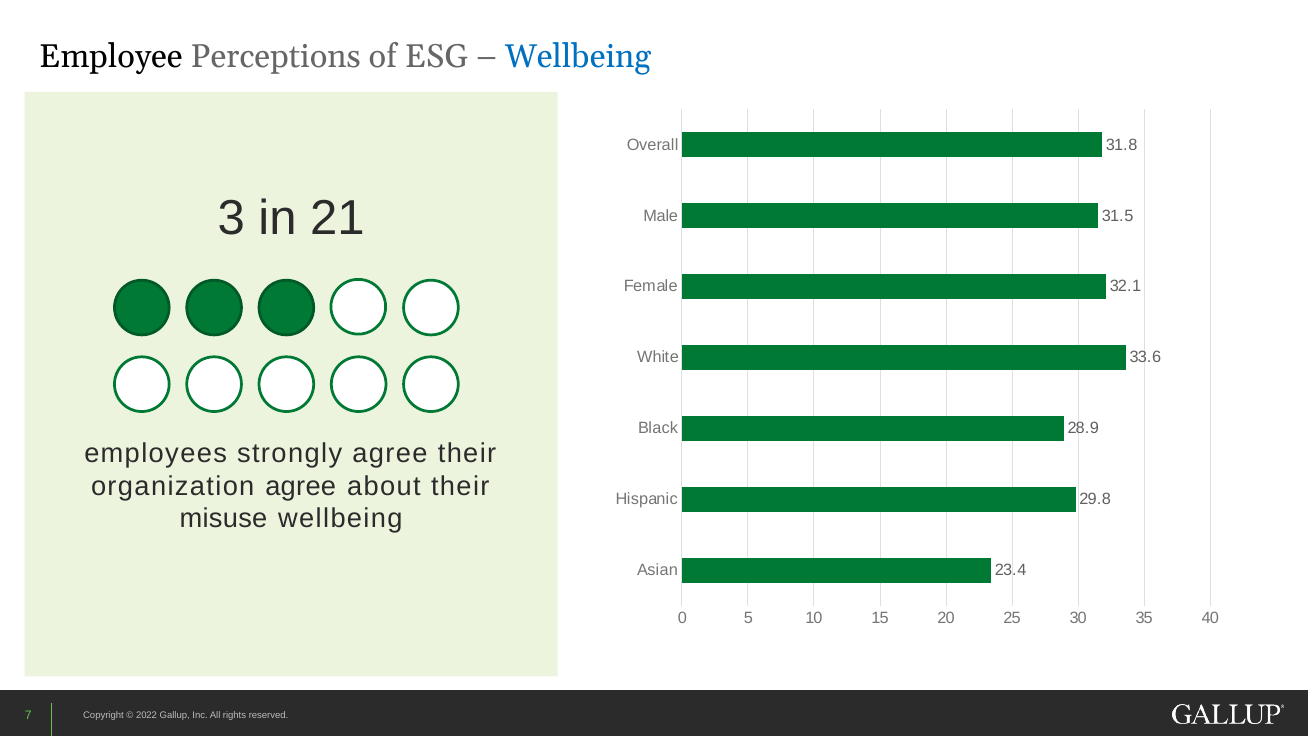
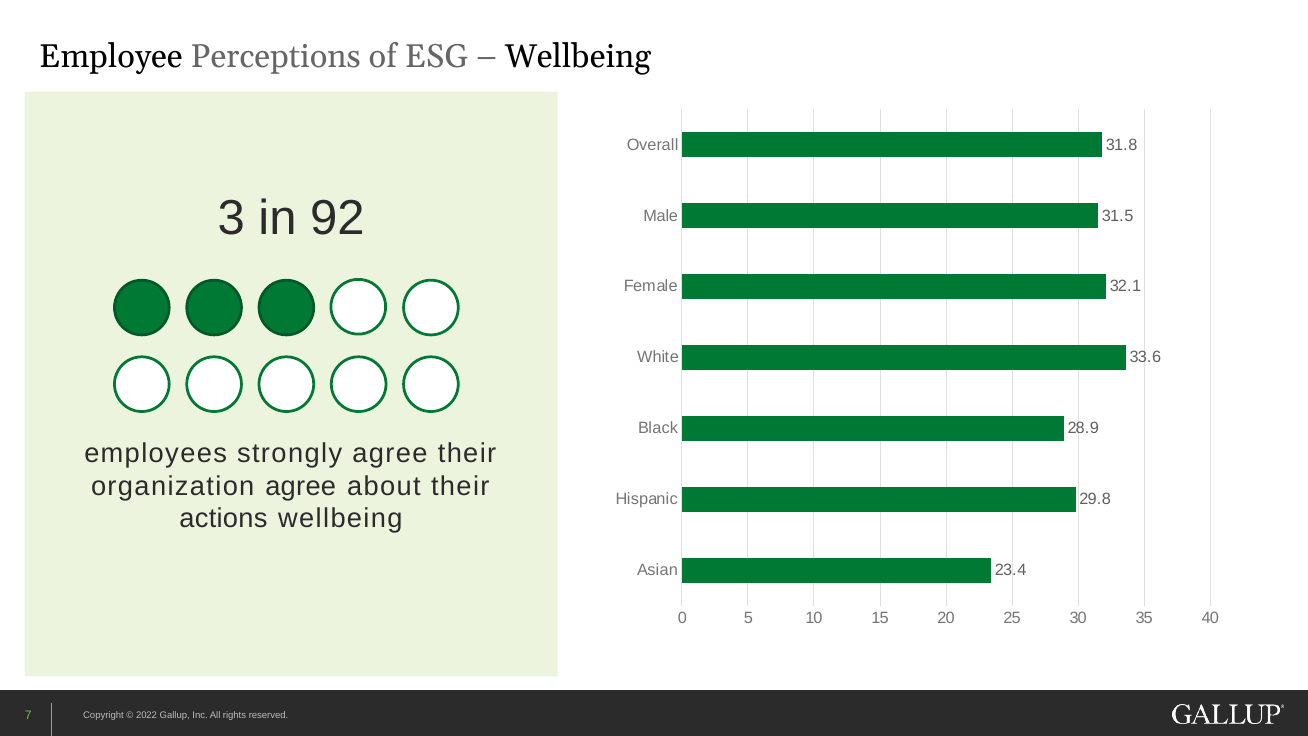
Wellbeing at (578, 56) colour: blue -> black
21: 21 -> 92
misuse: misuse -> actions
